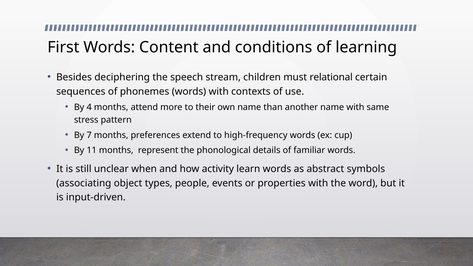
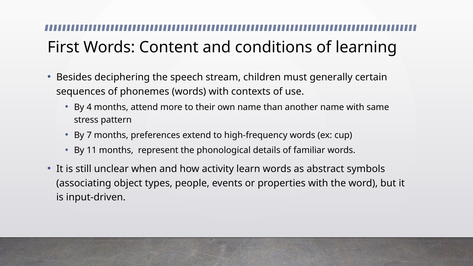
relational: relational -> generally
